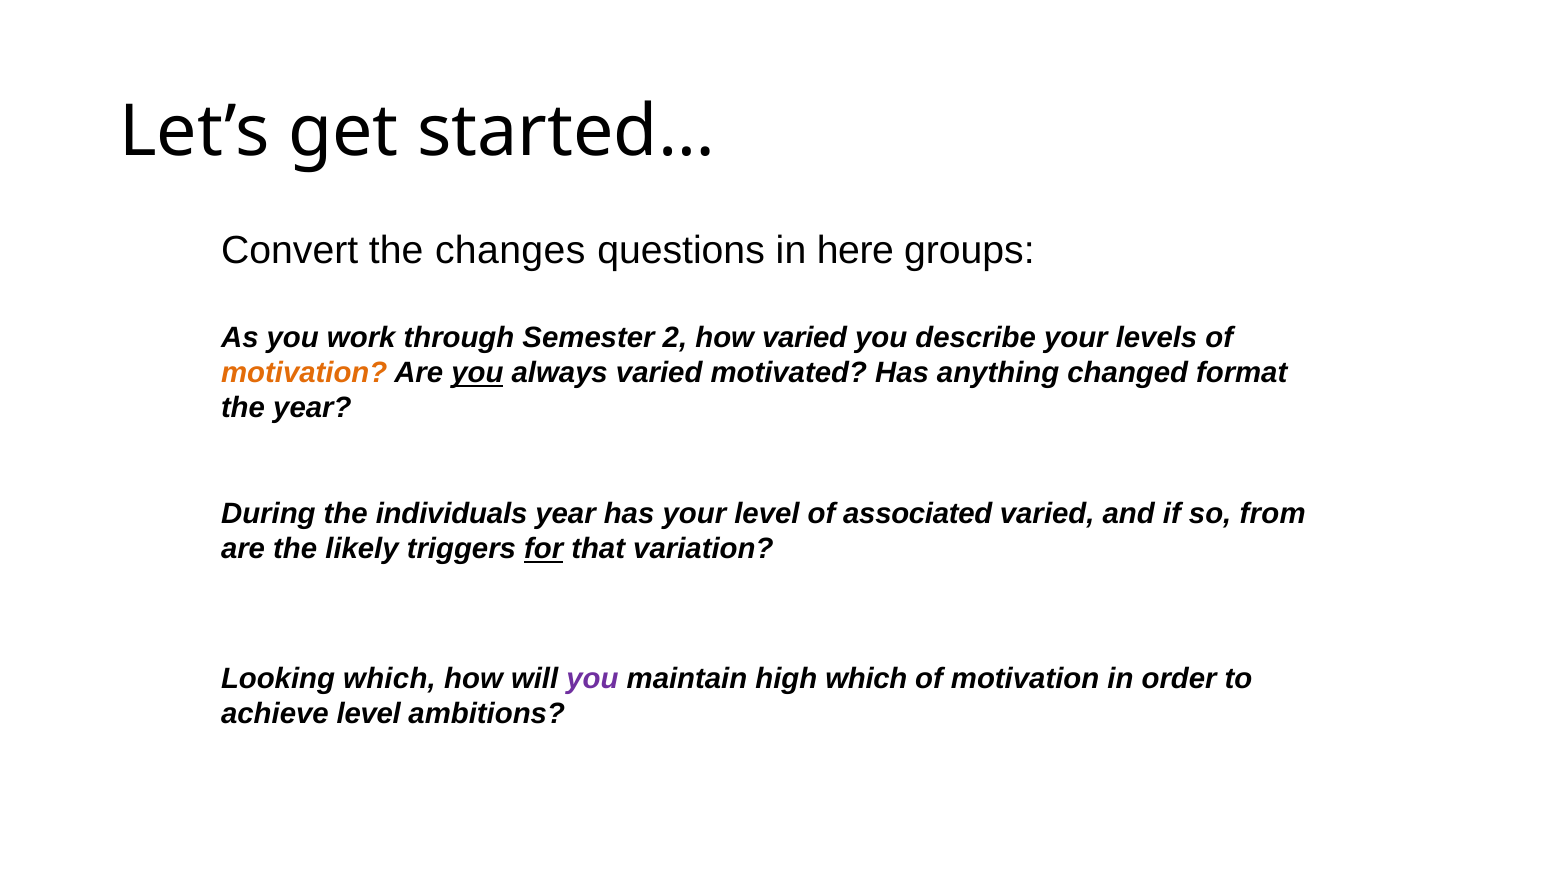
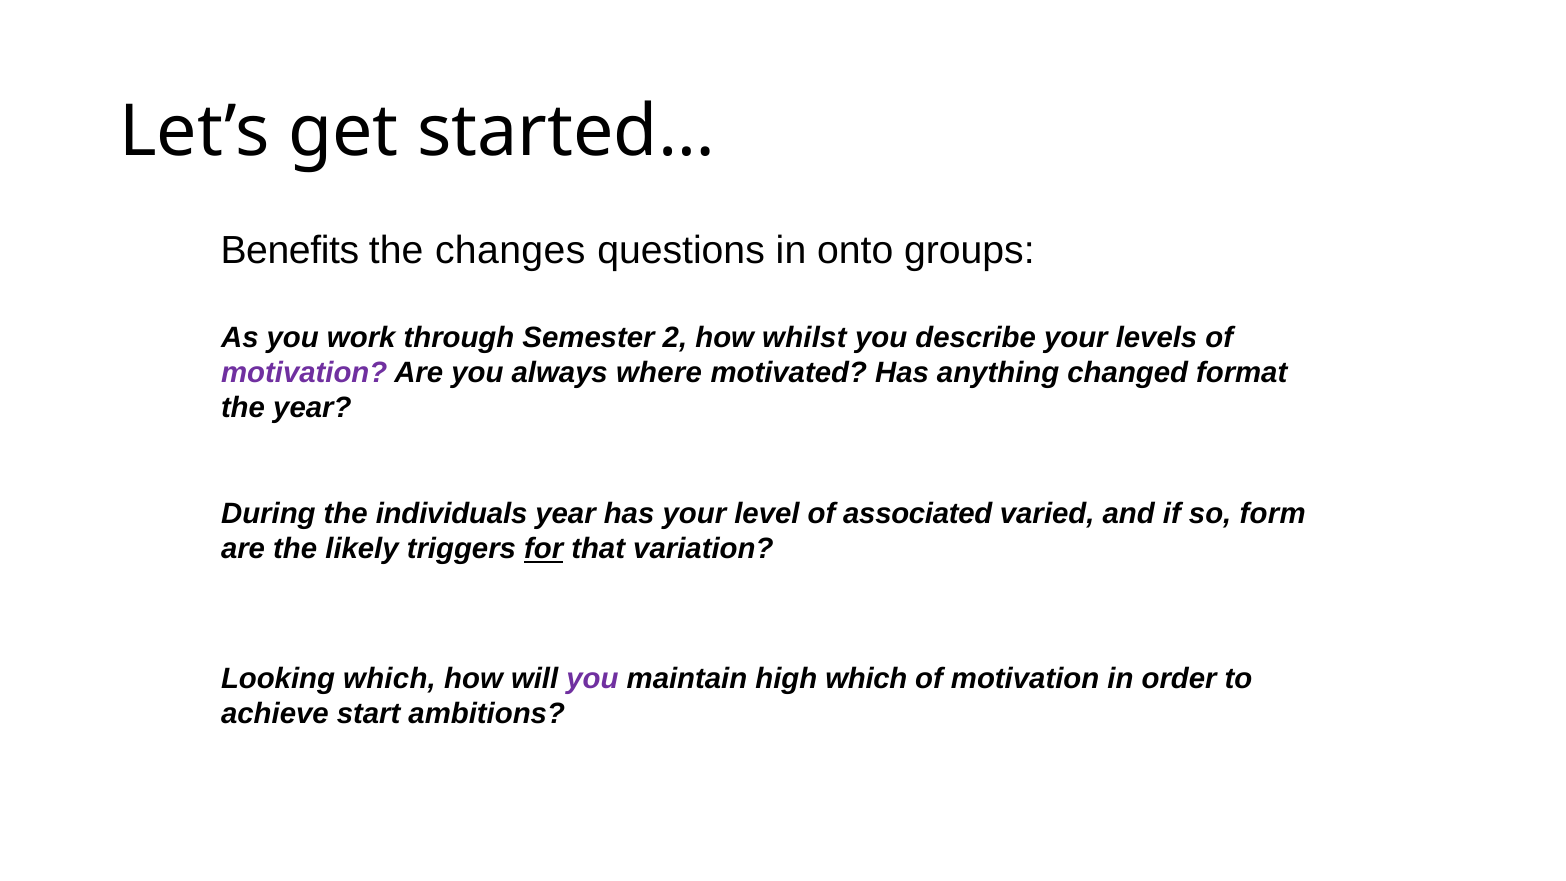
Convert: Convert -> Benefits
here: here -> onto
how varied: varied -> whilst
motivation at (304, 373) colour: orange -> purple
you at (477, 373) underline: present -> none
always varied: varied -> where
from: from -> form
achieve level: level -> start
